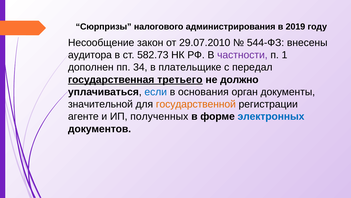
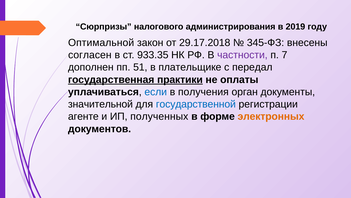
Несообщение: Несообщение -> Оптимальной
29.07.2010: 29.07.2010 -> 29.17.2018
544-ФЗ: 544-ФЗ -> 345-ФЗ
аудитора: аудитора -> согласен
582.73: 582.73 -> 933.35
1: 1 -> 7
34: 34 -> 51
третьего: третьего -> практики
должно: должно -> оплаты
основания: основания -> получения
государственной colour: orange -> blue
электронных colour: blue -> orange
